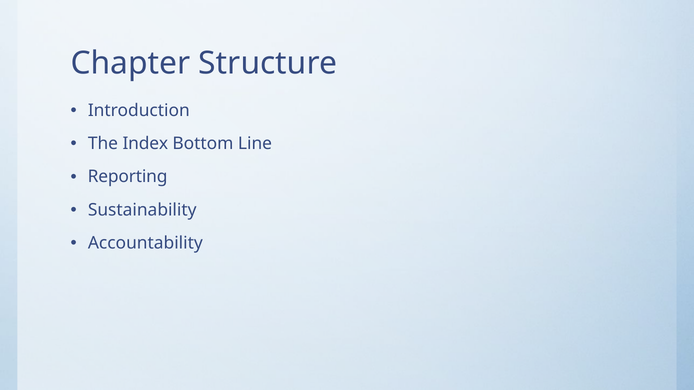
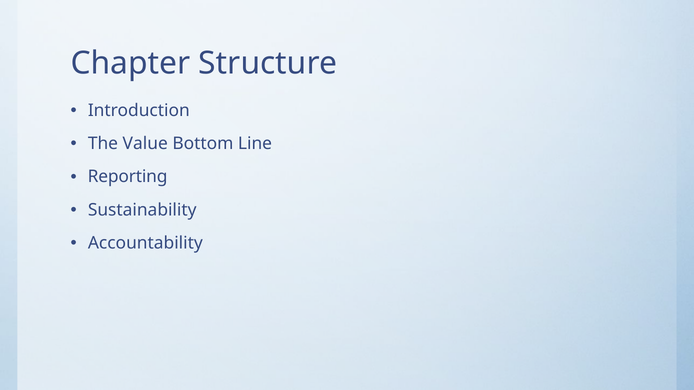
Index: Index -> Value
